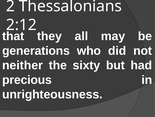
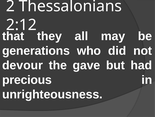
neither: neither -> devour
sixty: sixty -> gave
